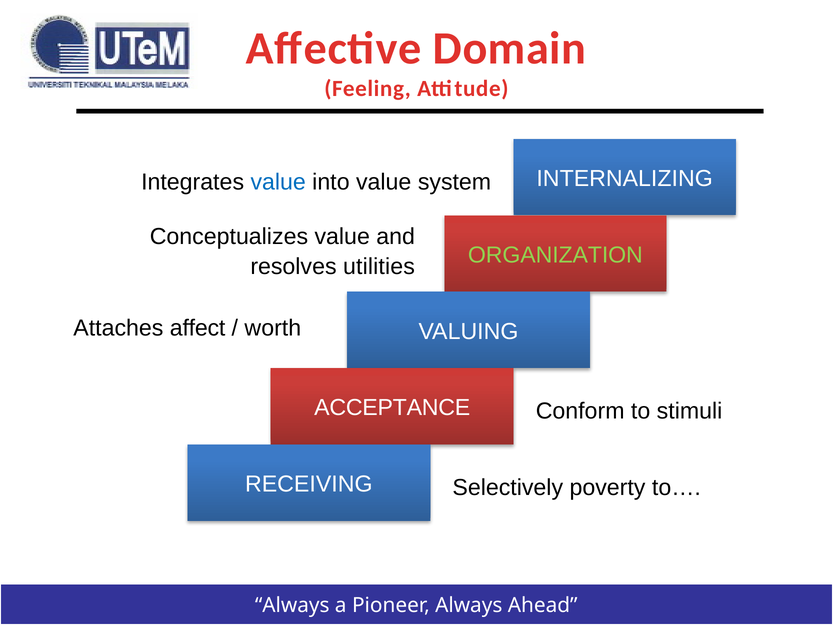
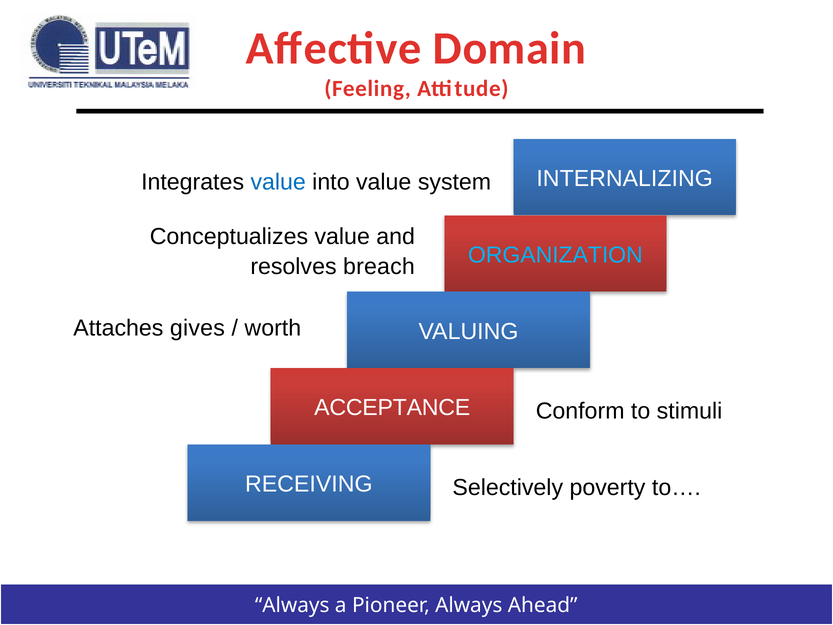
ORGANIZATION colour: light green -> light blue
utilities: utilities -> breach
affect: affect -> gives
